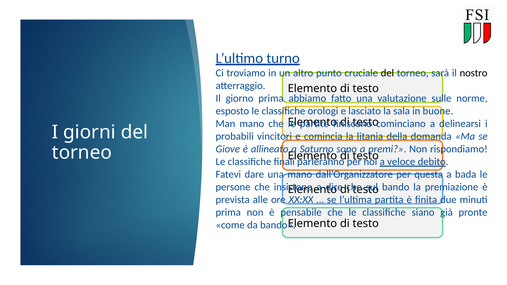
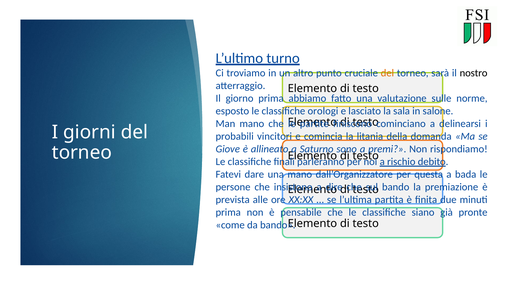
del at (387, 73) colour: black -> orange
buone: buone -> salone
veloce: veloce -> rischio
